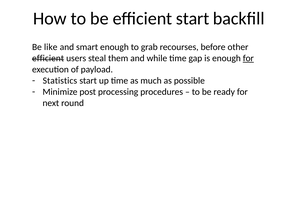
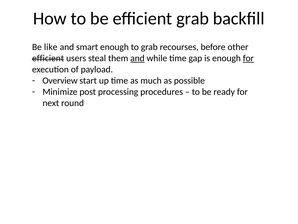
efficient start: start -> grab
and at (137, 58) underline: none -> present
Statistics: Statistics -> Overview
